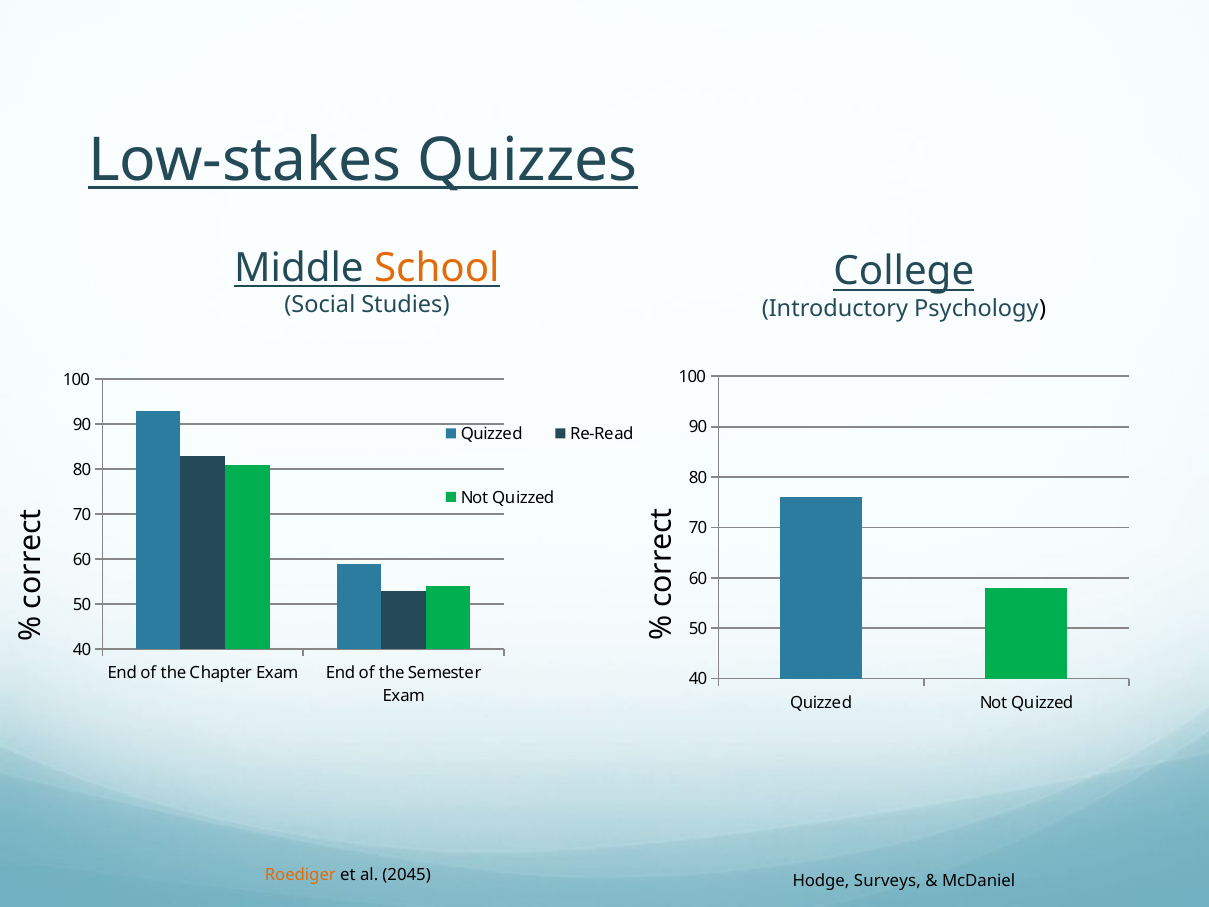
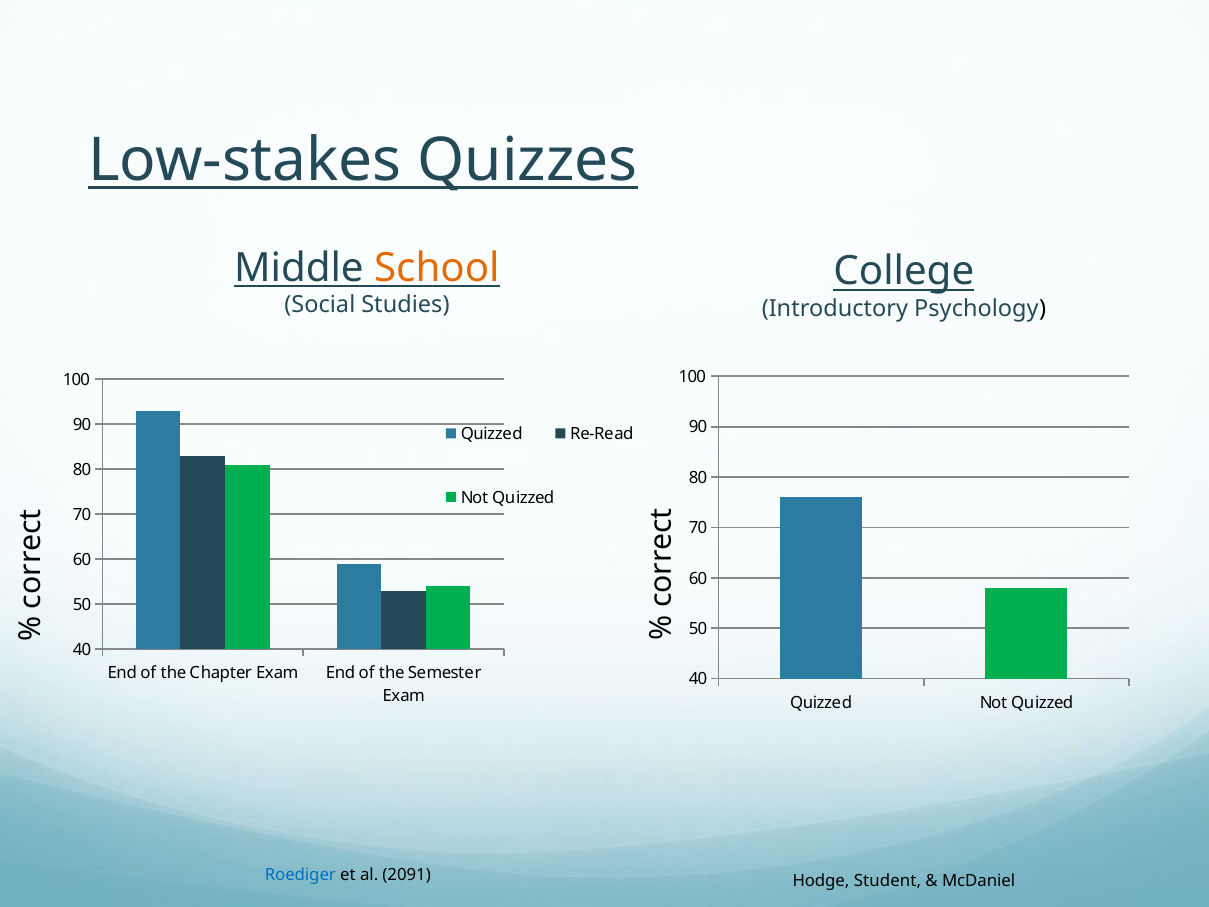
Roediger colour: orange -> blue
2045: 2045 -> 2091
Surveys: Surveys -> Student
